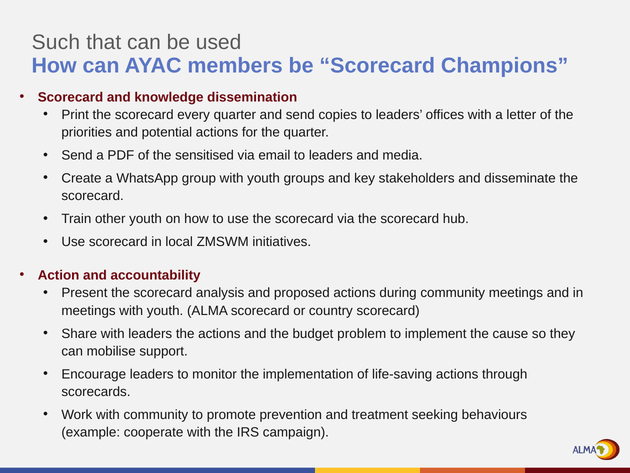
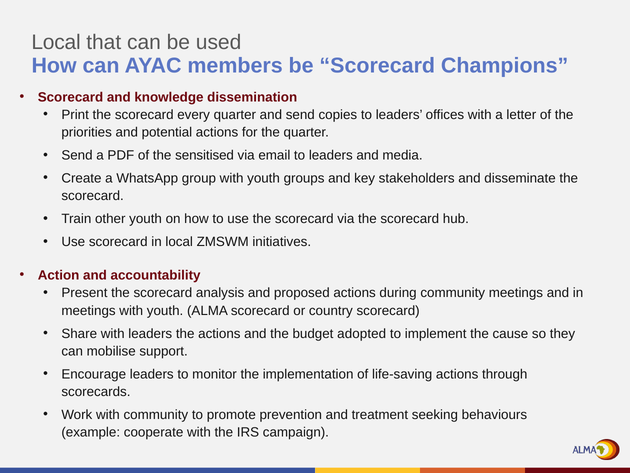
Such at (56, 42): Such -> Local
problem: problem -> adopted
